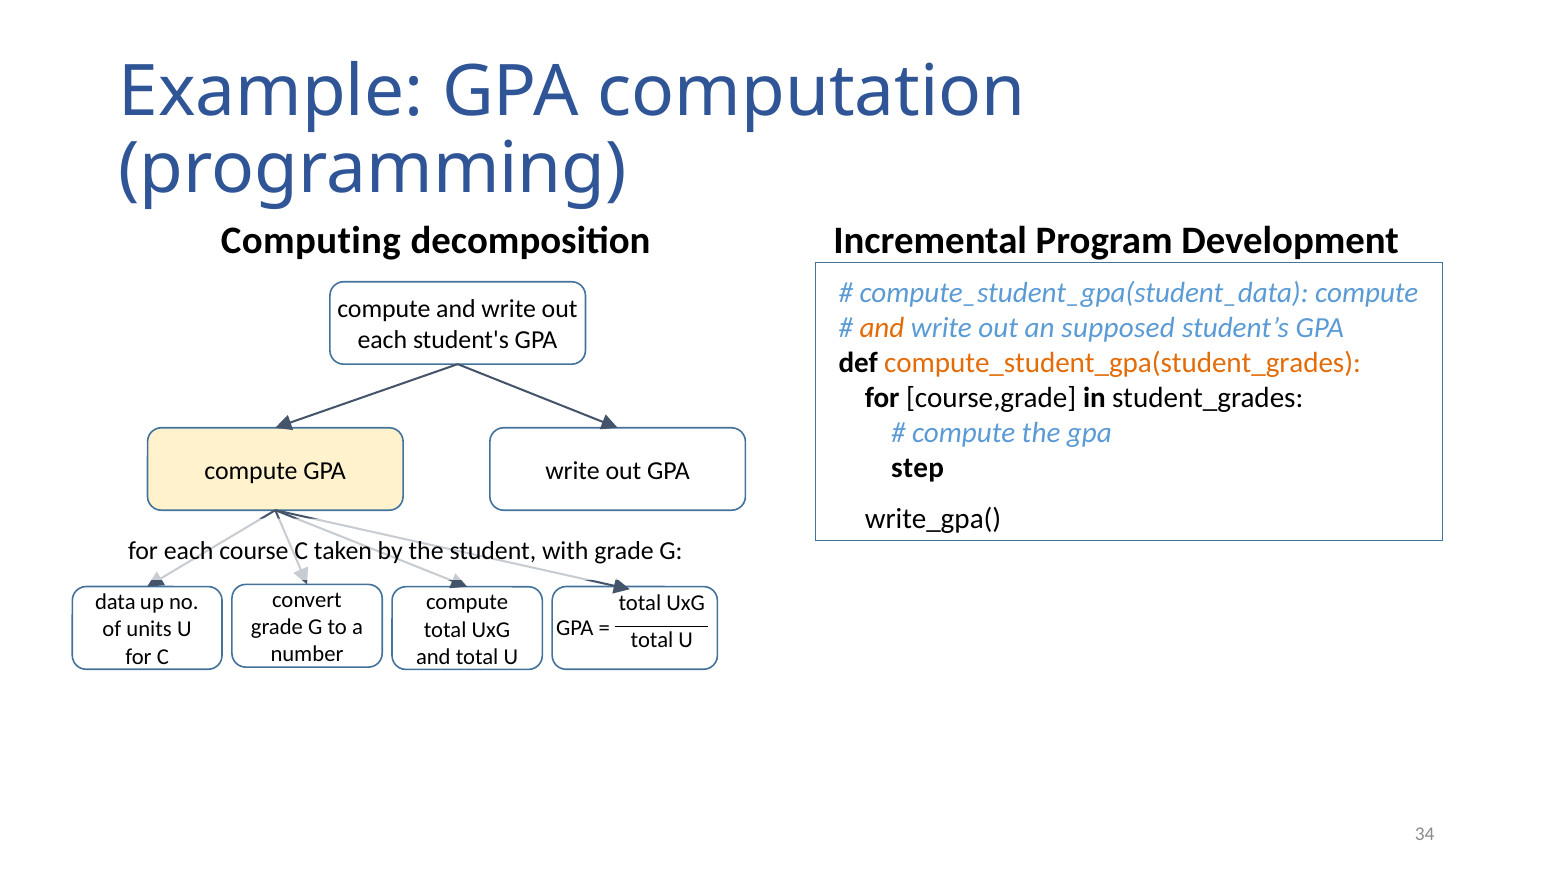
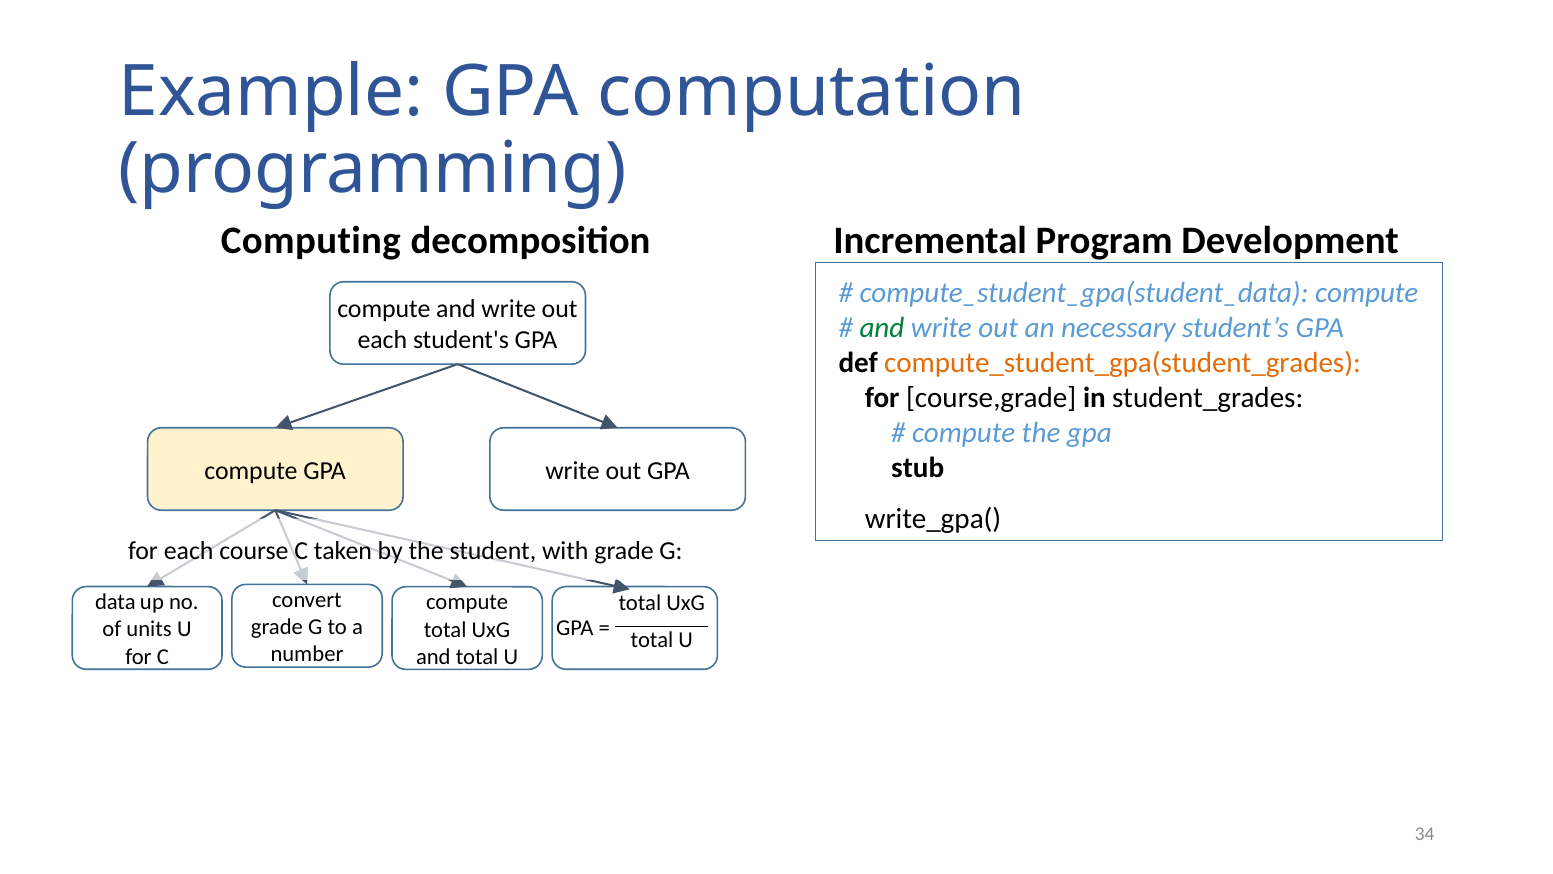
and at (882, 328) colour: orange -> green
supposed: supposed -> necessary
step: step -> stub
